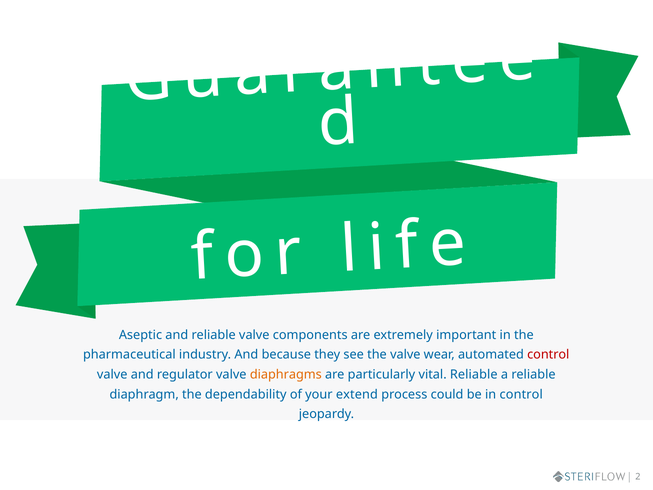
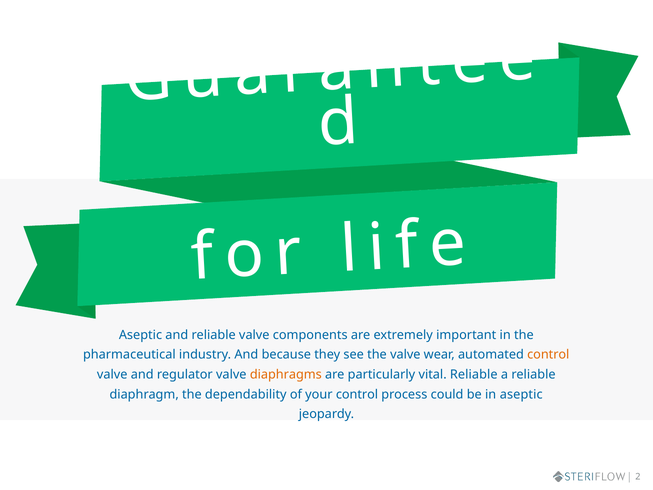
control at (548, 355) colour: red -> orange
your extend: extend -> control
in control: control -> aseptic
